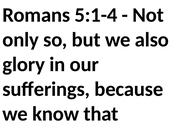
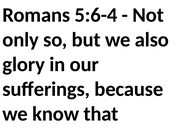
5:1-4: 5:1-4 -> 5:6-4
